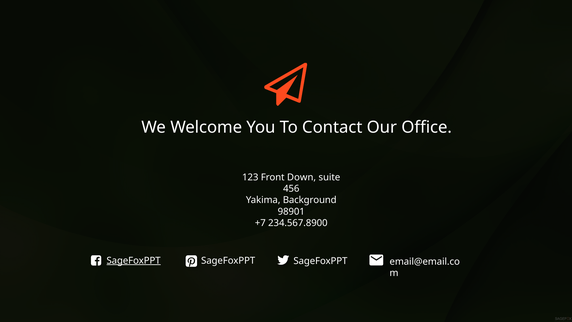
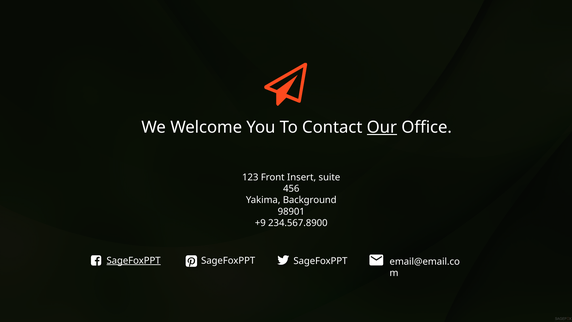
Our underline: none -> present
Down: Down -> Insert
+7: +7 -> +9
